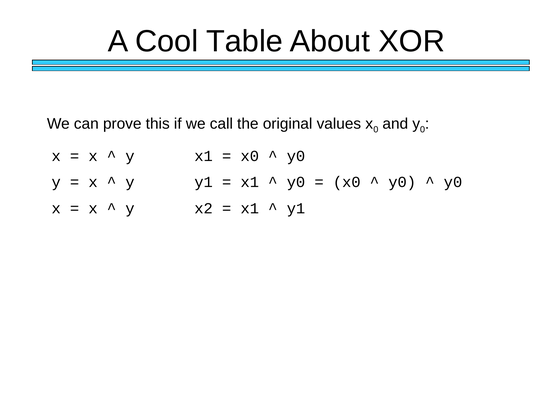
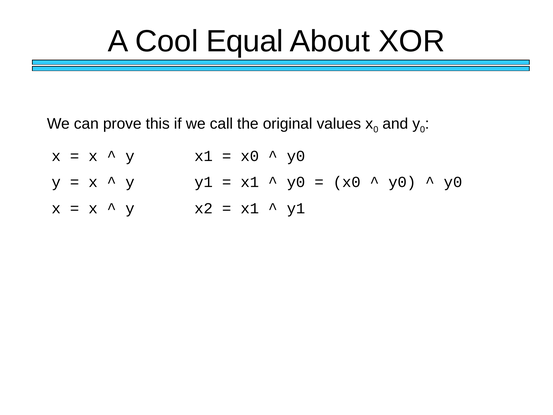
Table: Table -> Equal
